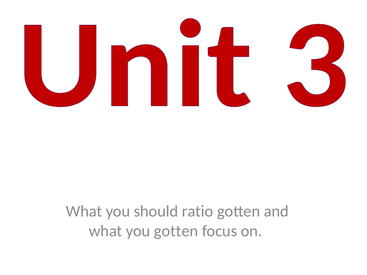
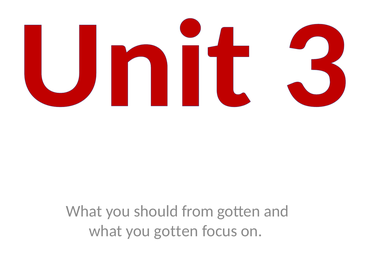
ratio: ratio -> from
